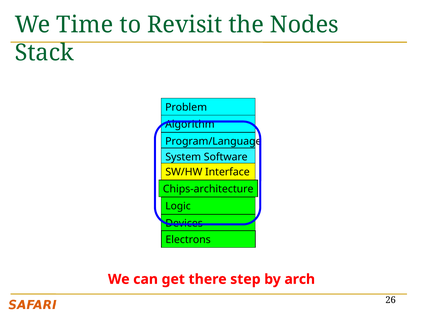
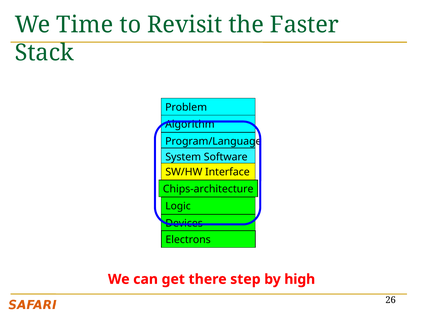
Nodes: Nodes -> Faster
arch: arch -> high
